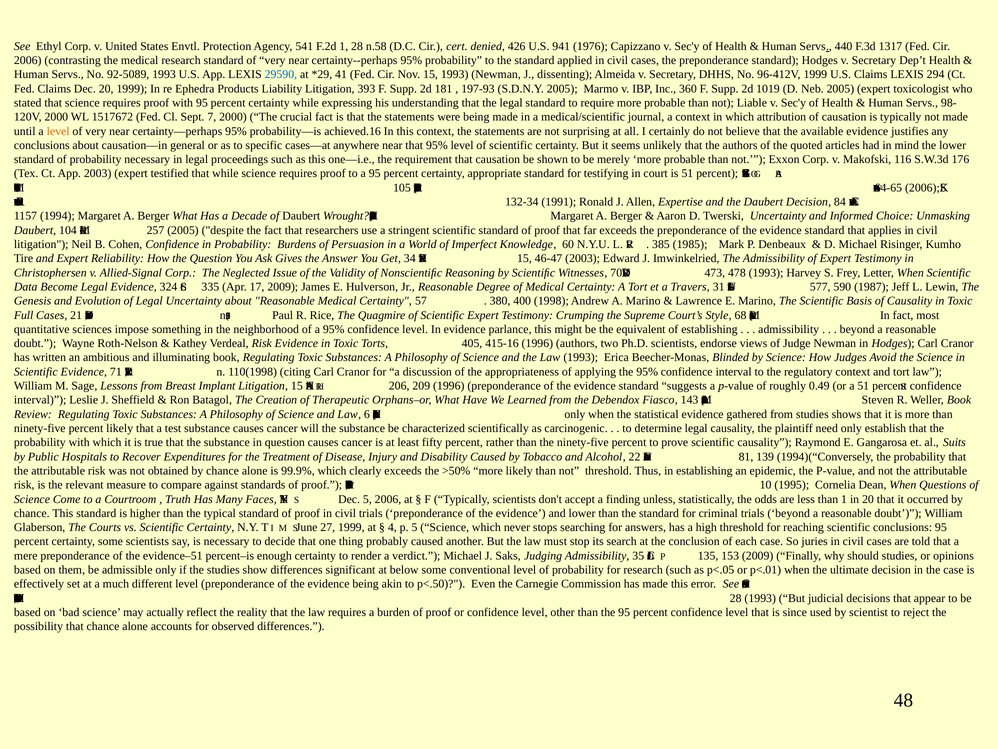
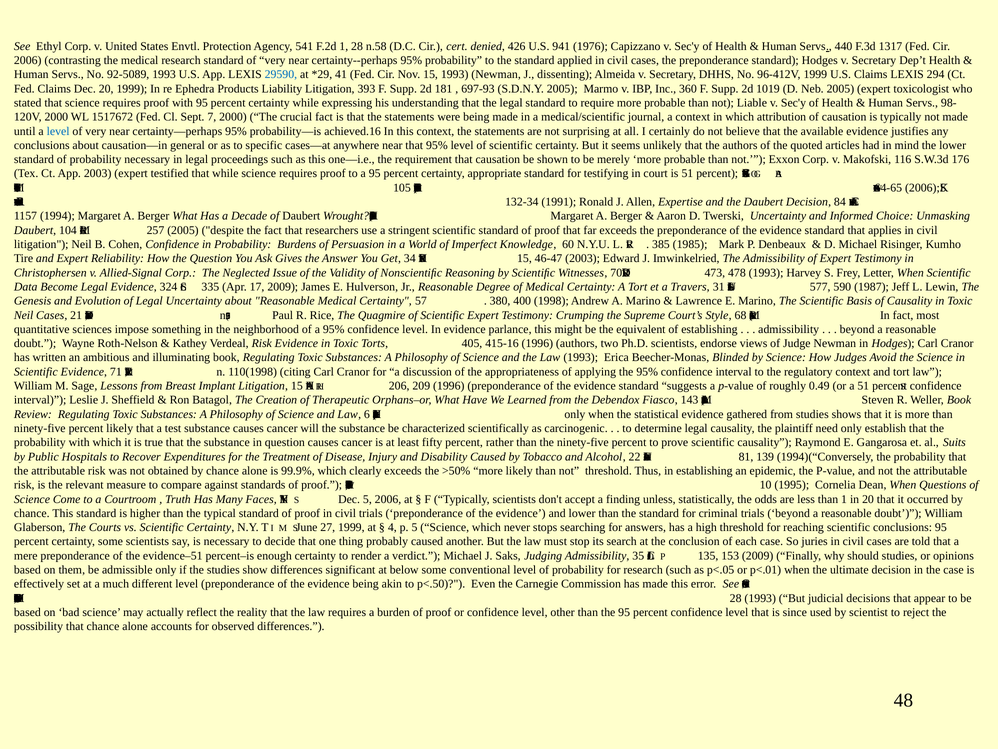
197-93: 197-93 -> 697-93
level at (58, 131) colour: orange -> blue
Full at (24, 315): Full -> Neil
